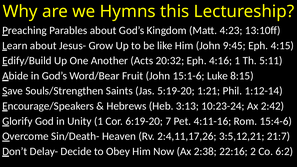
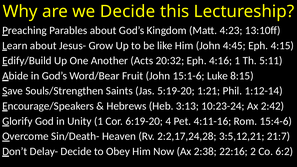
we Hymns: Hymns -> Decide
9:45: 9:45 -> 4:45
7: 7 -> 4
2:4,11,17,26: 2:4,11,17,26 -> 2:2,17,24,28
